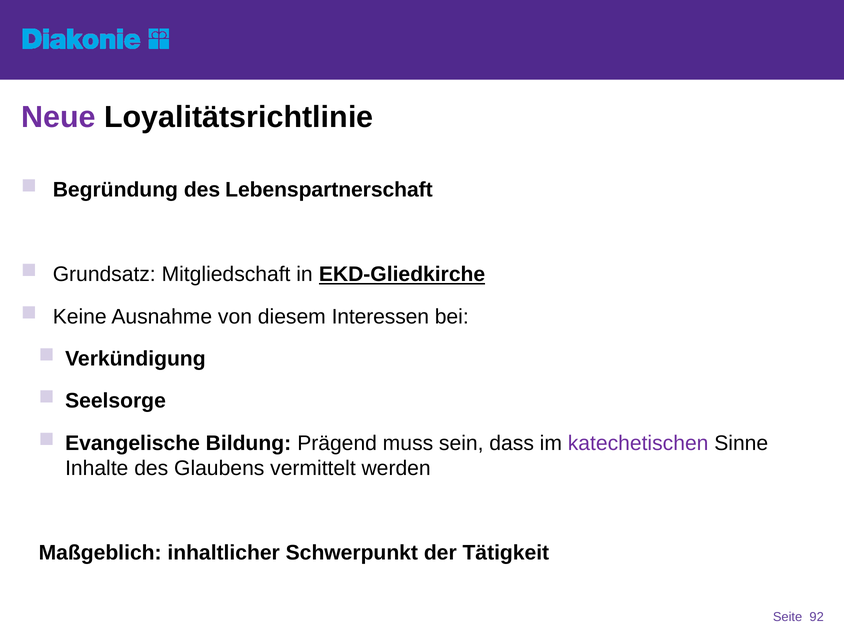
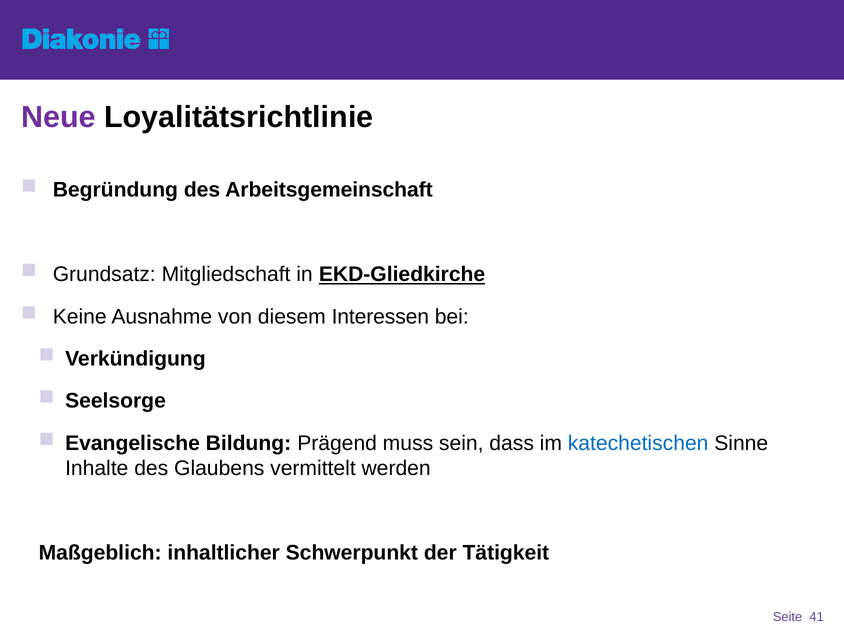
Lebenspartnerschaft: Lebenspartnerschaft -> Arbeitsgemeinschaft
katechetischen colour: purple -> blue
92: 92 -> 41
